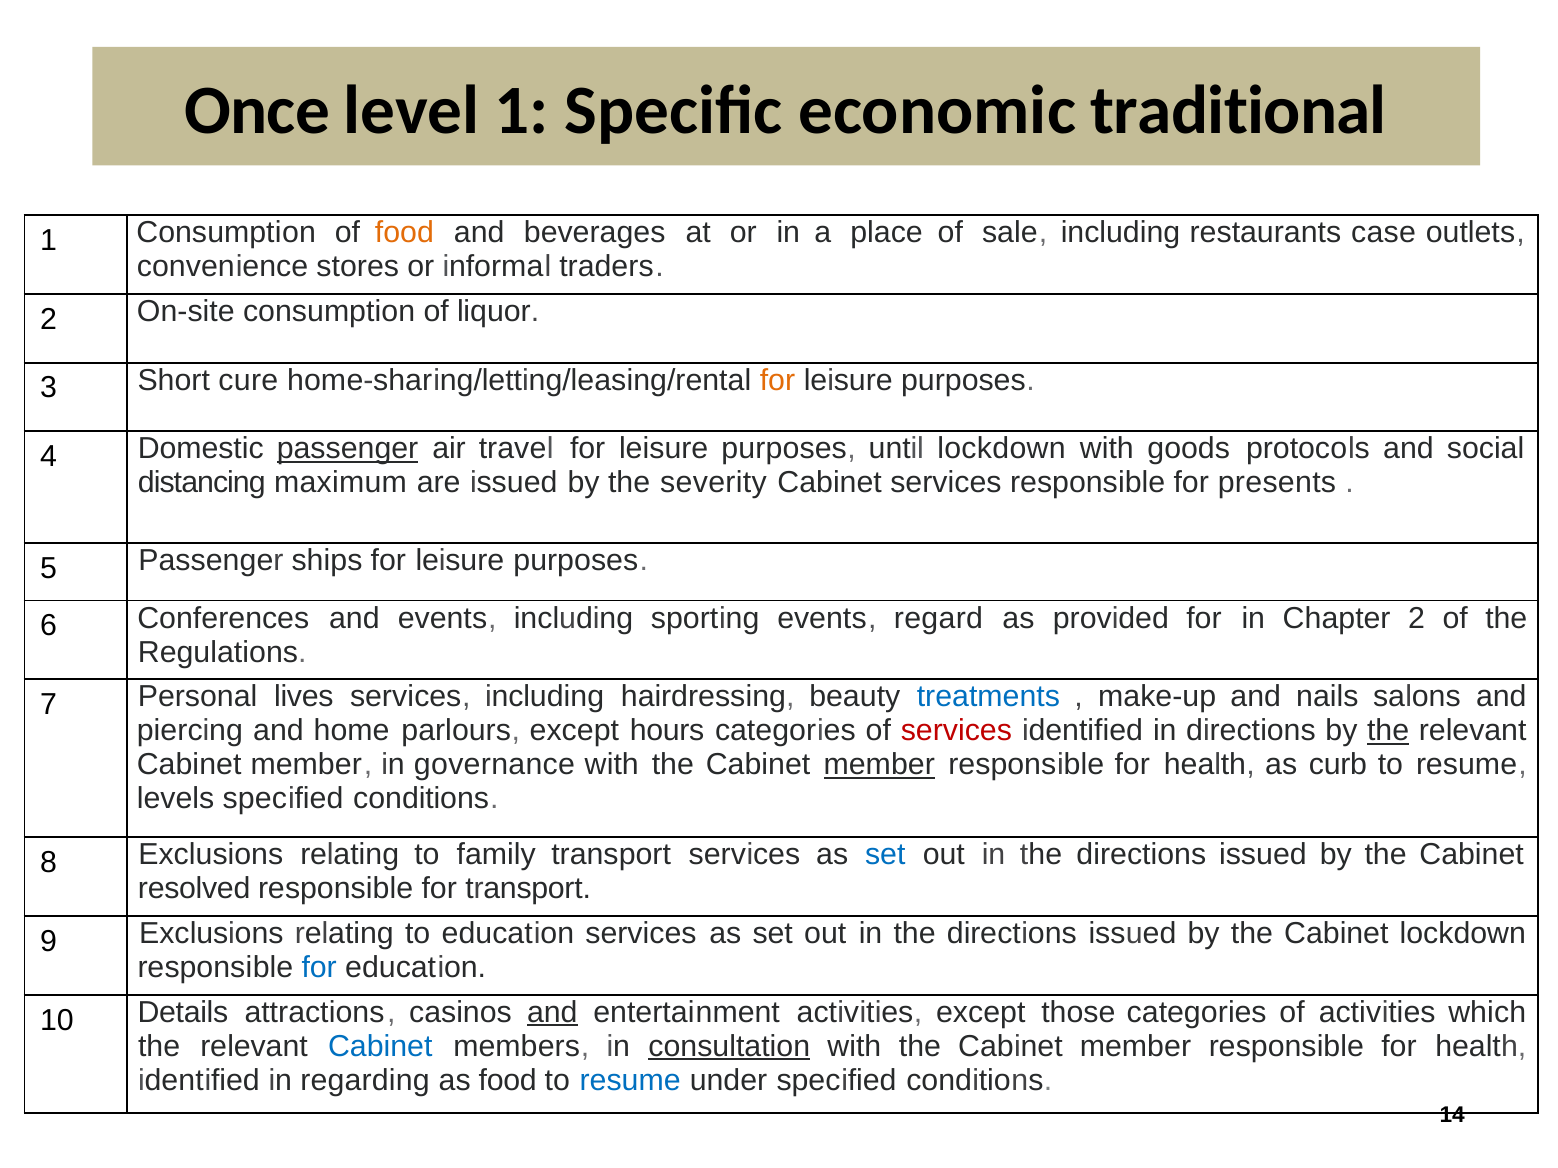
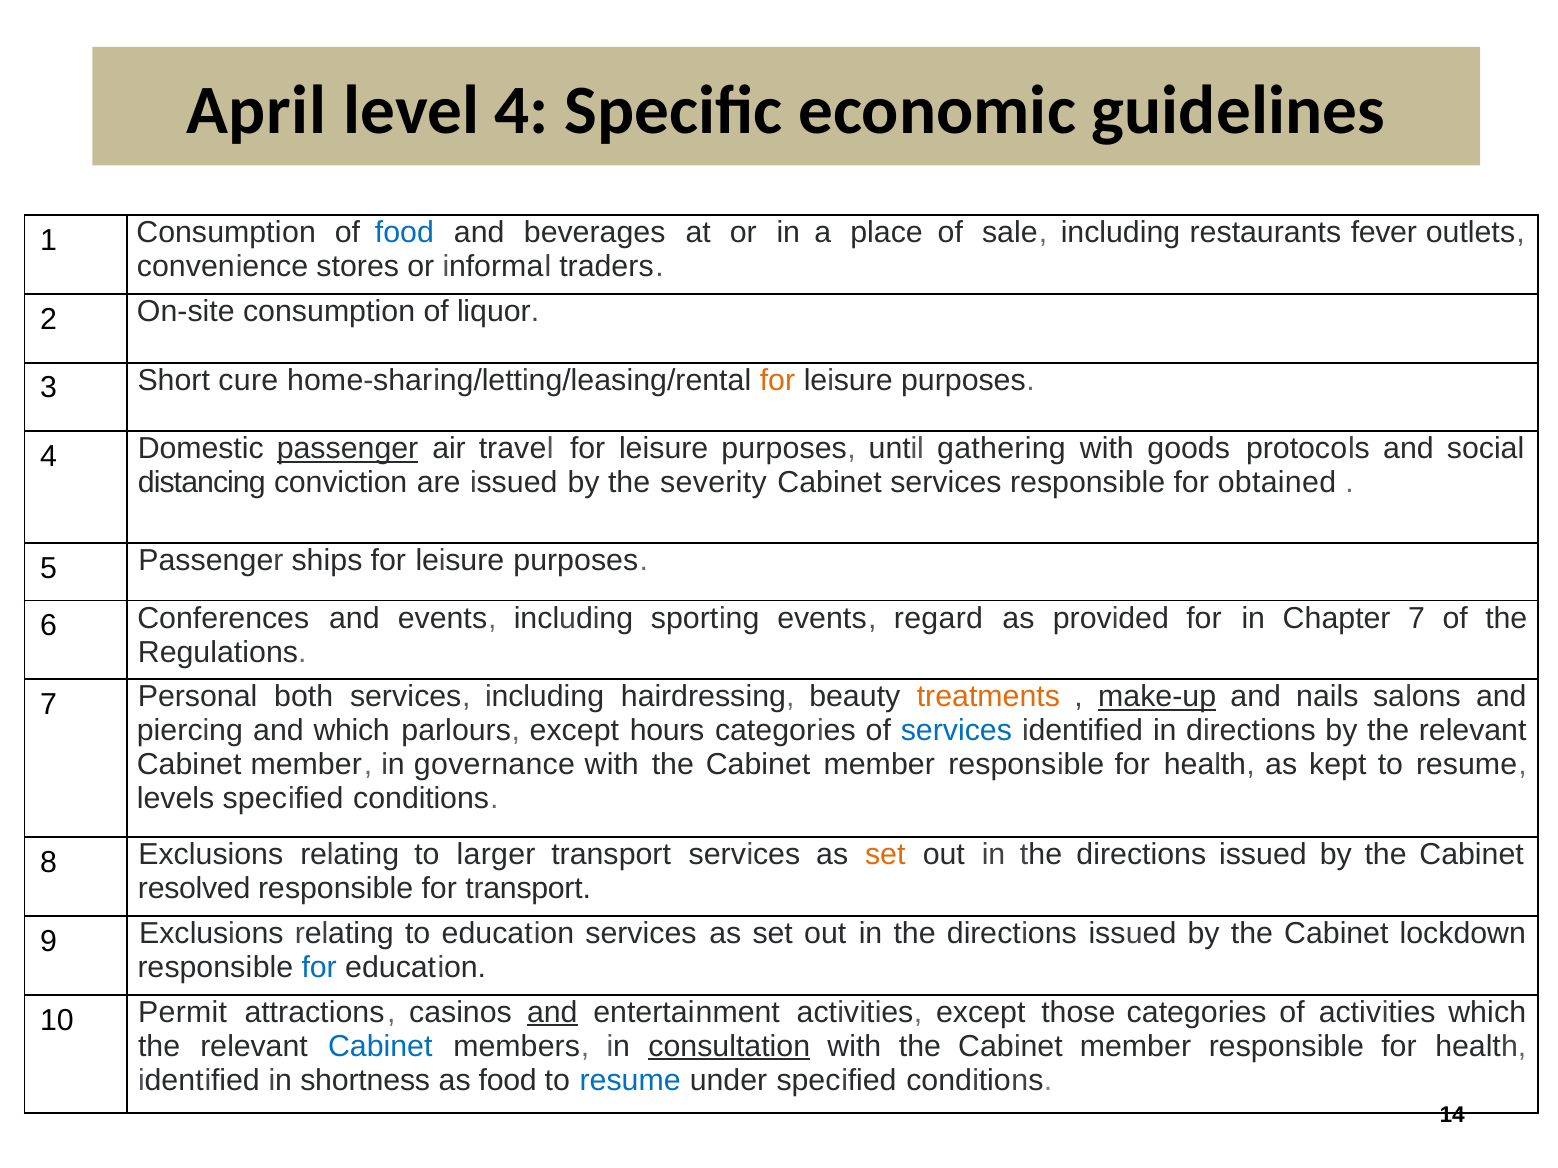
Once: Once -> April
level 1: 1 -> 4
traditional: traditional -> guidelines
food at (404, 233) colour: orange -> blue
case: case -> fever
until lockdown: lockdown -> gathering
maximum: maximum -> conviction
presents: presents -> obtained
Chapter 2: 2 -> 7
lives: lives -> both
treatments colour: blue -> orange
make-up underline: none -> present
and home: home -> which
services at (956, 731) colour: red -> blue
the at (1388, 731) underline: present -> none
member at (879, 765) underline: present -> none
curb: curb -> kept
family: family -> larger
set at (885, 855) colour: blue -> orange
Details: Details -> Permit
regarding: regarding -> shortness
